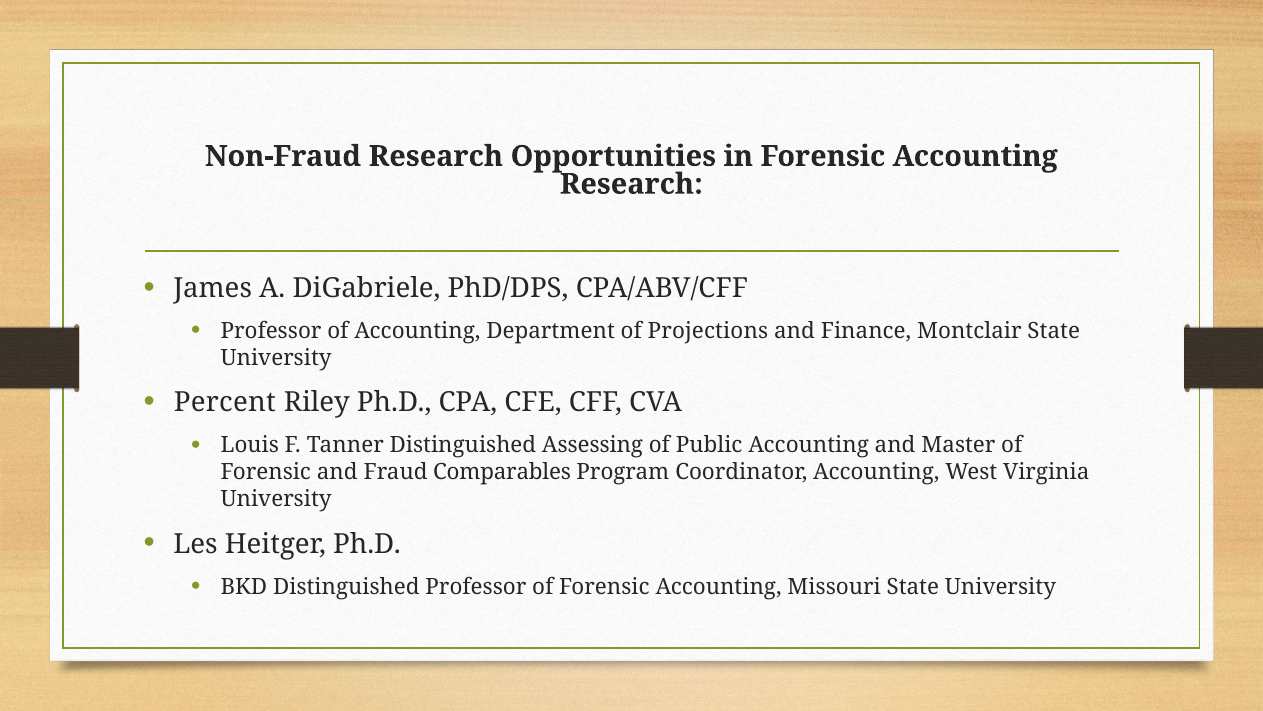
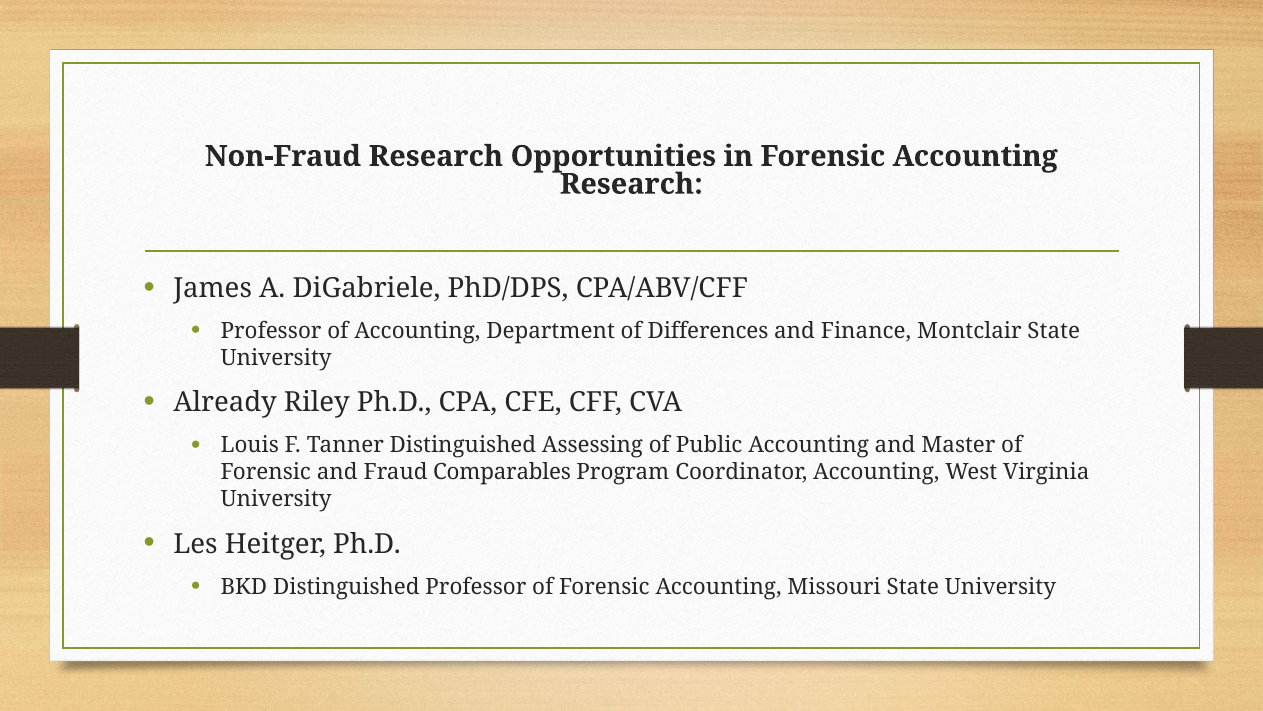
Projections: Projections -> Differences
Percent: Percent -> Already
